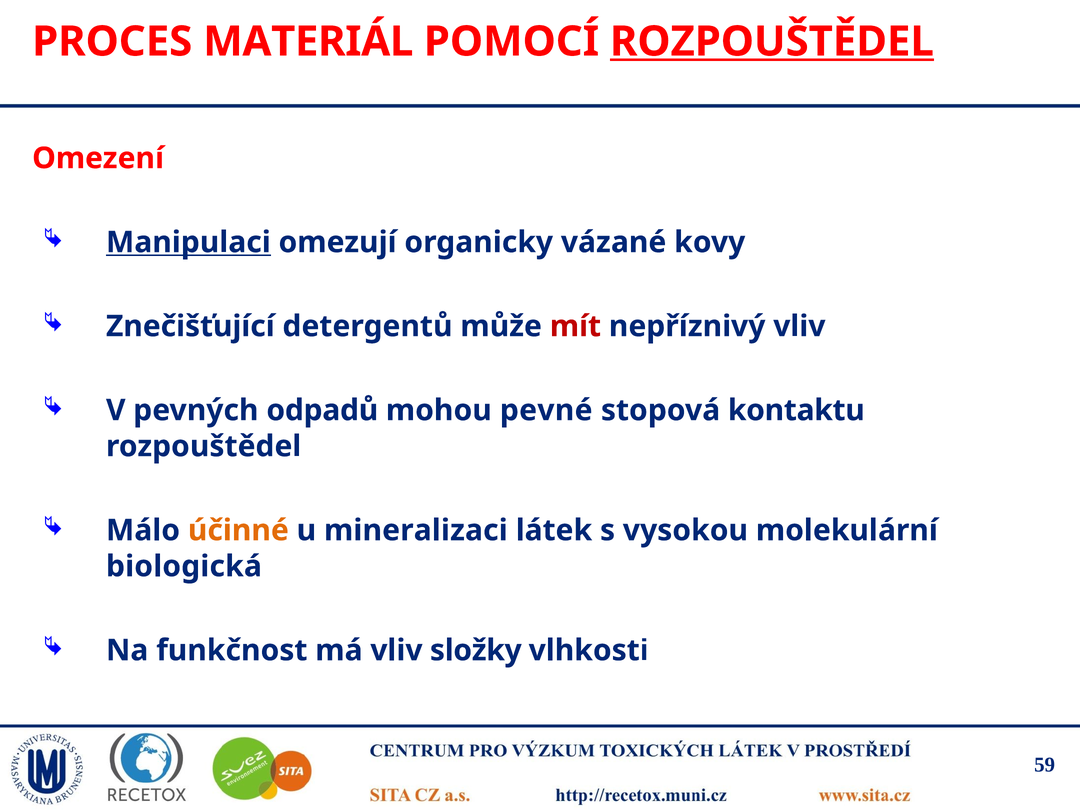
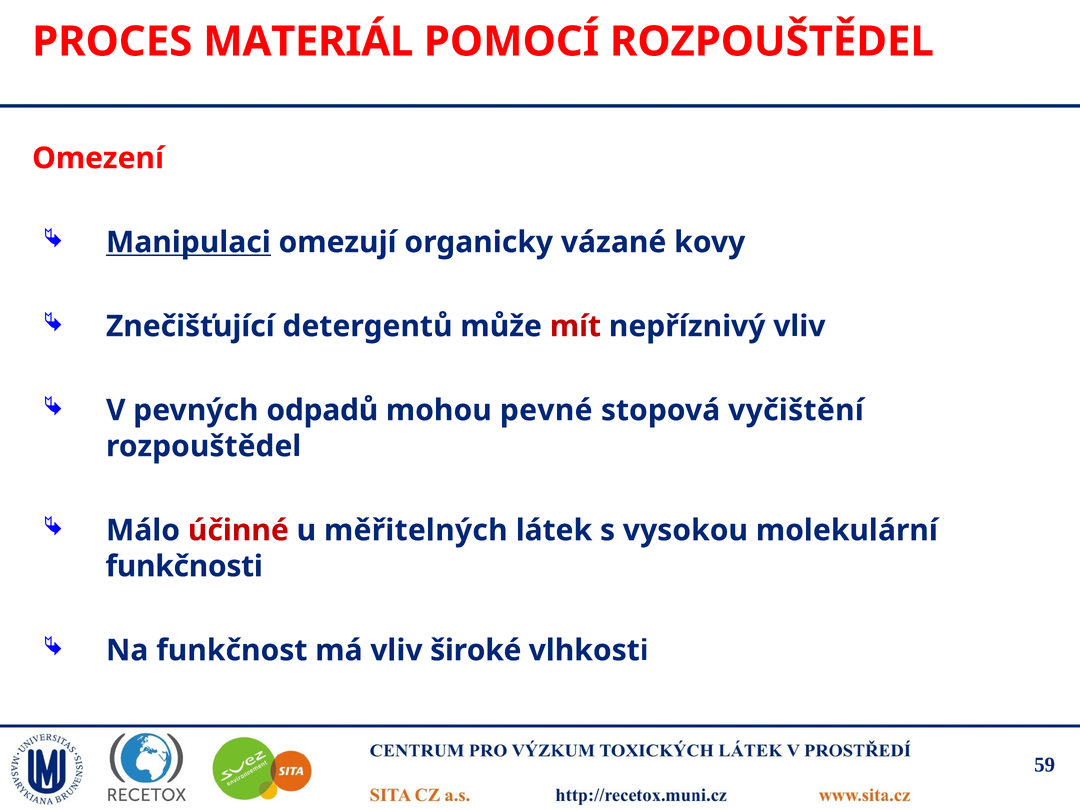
ROZPOUŠTĚDEL at (772, 42) underline: present -> none
kontaktu: kontaktu -> vyčištění
účinné colour: orange -> red
mineralizaci: mineralizaci -> měřitelných
biologická: biologická -> funkčnosti
složky: složky -> široké
